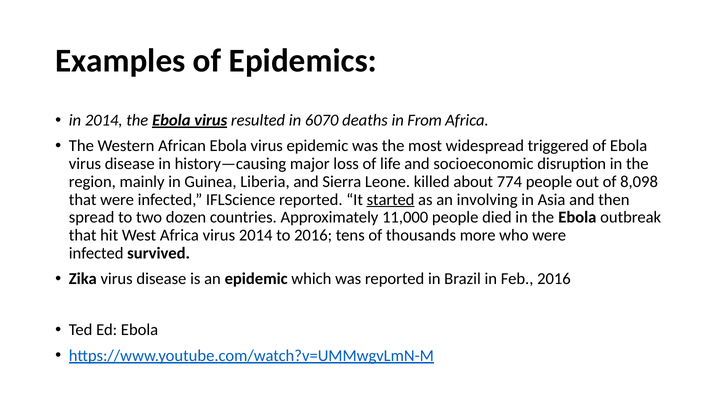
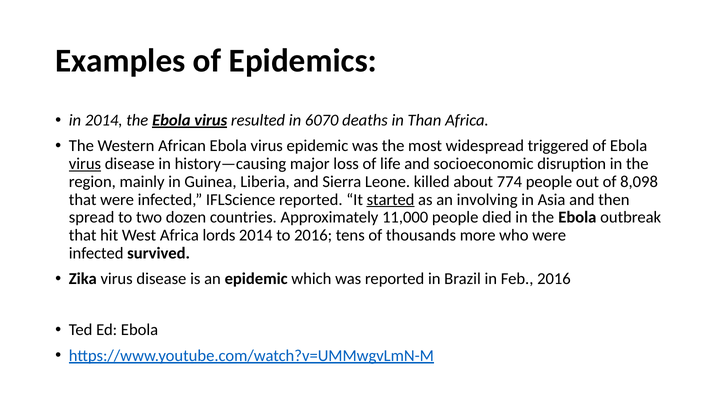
From: From -> Than
virus at (85, 164) underline: none -> present
Africa virus: virus -> lords
